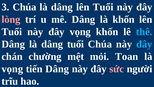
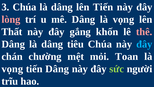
dâng lên Tuổi: Tuổi -> Tiến
Dâng là khốn: khốn -> vọng
Tuổi at (12, 32): Tuổi -> Thất
đây vọng: vọng -> gắng
thê colour: light blue -> pink
dâng tuổi: tuổi -> tiêu
sức colour: pink -> light green
